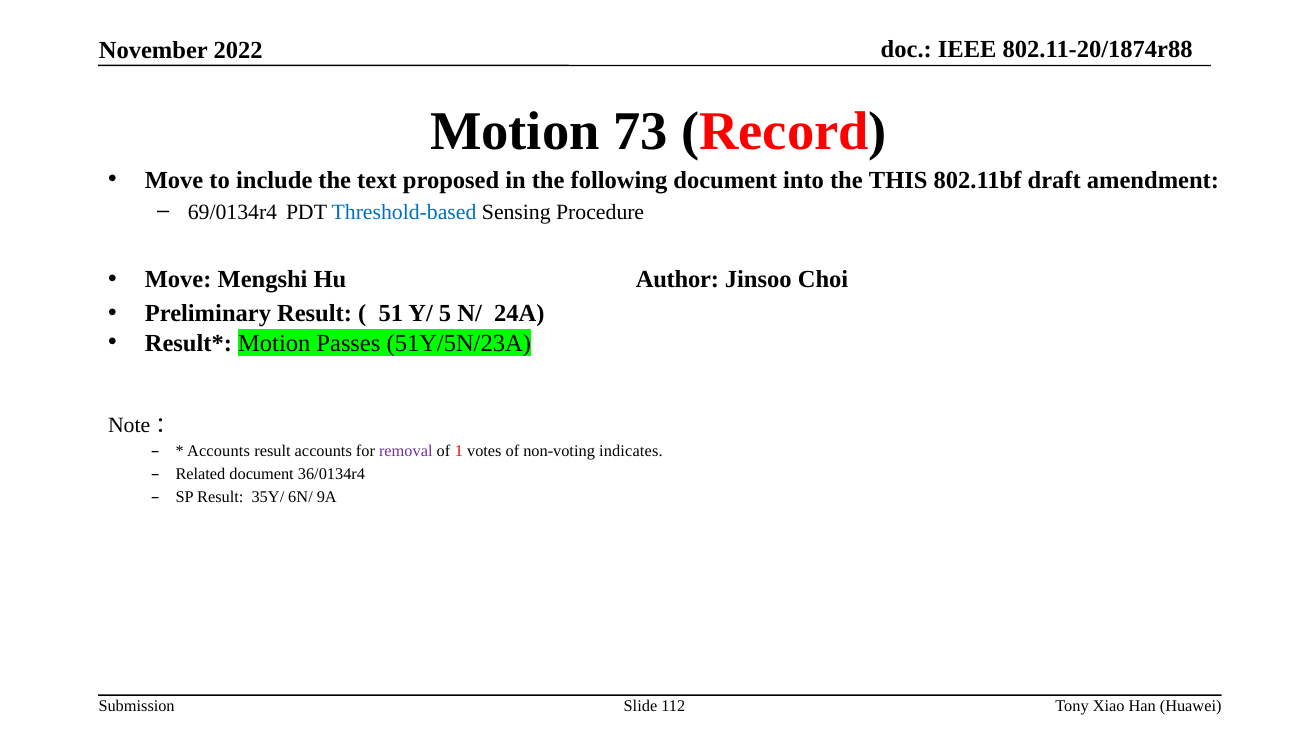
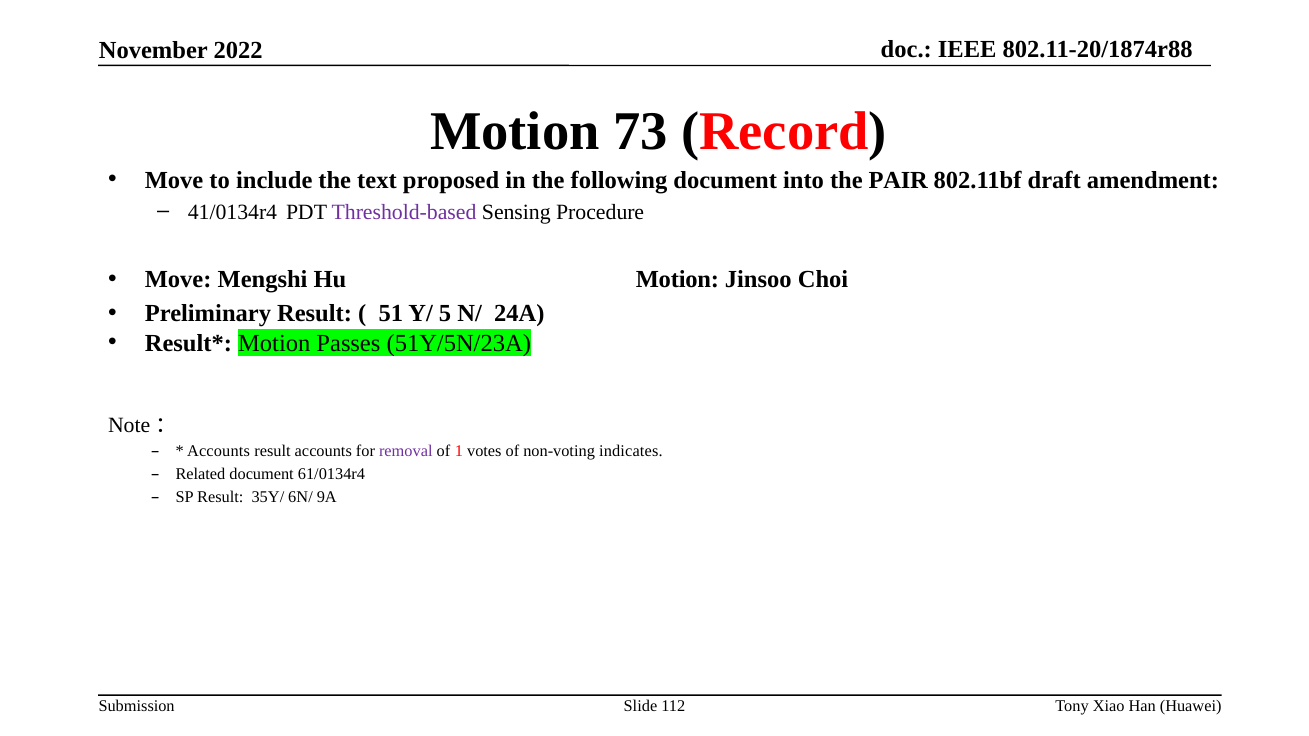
THIS: THIS -> PAIR
69/0134r4: 69/0134r4 -> 41/0134r4
Threshold-based colour: blue -> purple
Hu Author: Author -> Motion
36/0134r4: 36/0134r4 -> 61/0134r4
